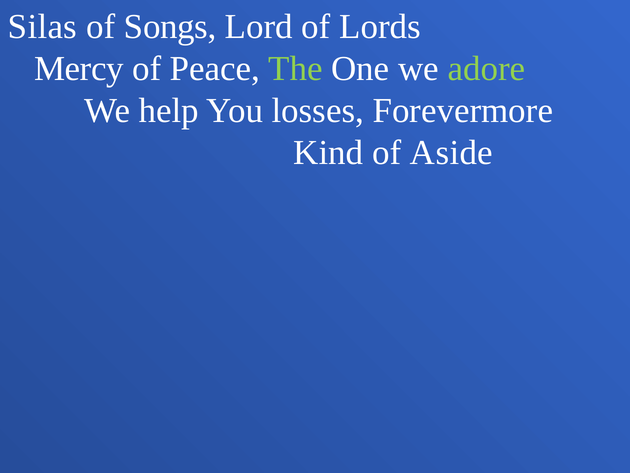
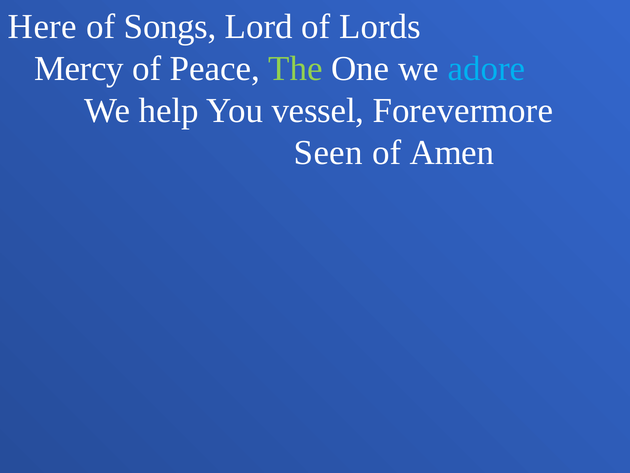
Silas: Silas -> Here
adore colour: light green -> light blue
losses: losses -> vessel
Kind: Kind -> Seen
Aside: Aside -> Amen
